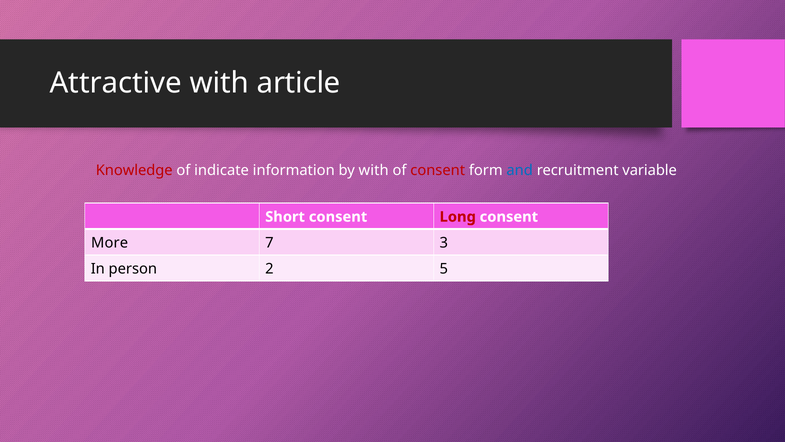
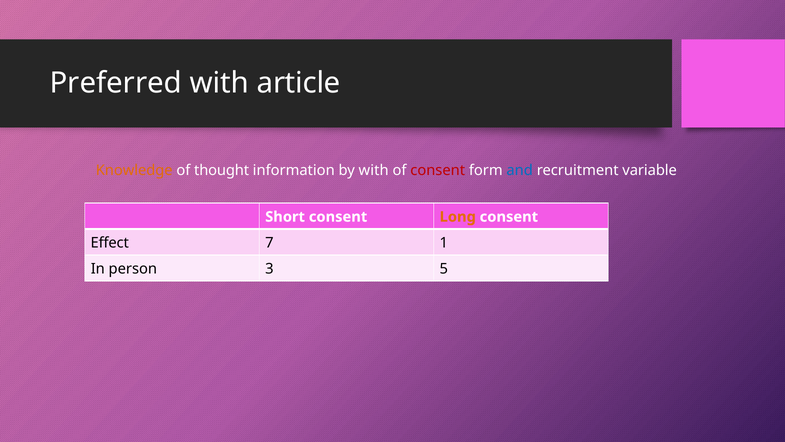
Attractive: Attractive -> Preferred
Knowledge colour: red -> orange
indicate: indicate -> thought
Long colour: red -> orange
More: More -> Effect
3: 3 -> 1
2: 2 -> 3
